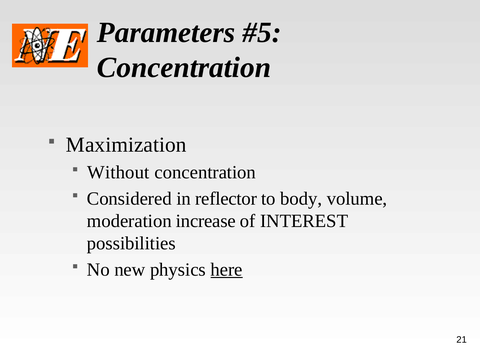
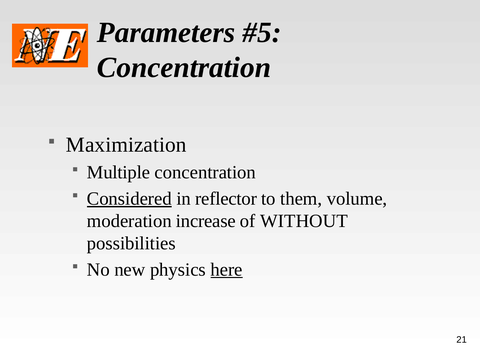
Without: Without -> Multiple
Considered underline: none -> present
body: body -> them
INTEREST: INTEREST -> WITHOUT
